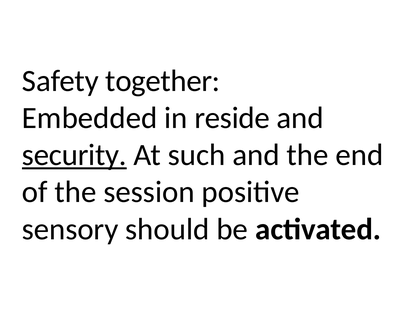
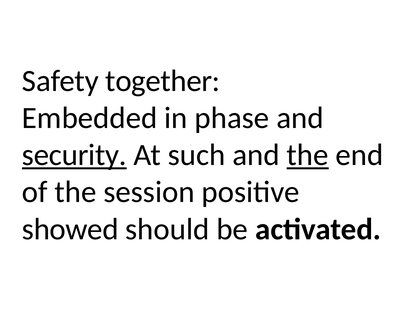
reside: reside -> phase
the at (308, 155) underline: none -> present
sensory: sensory -> showed
